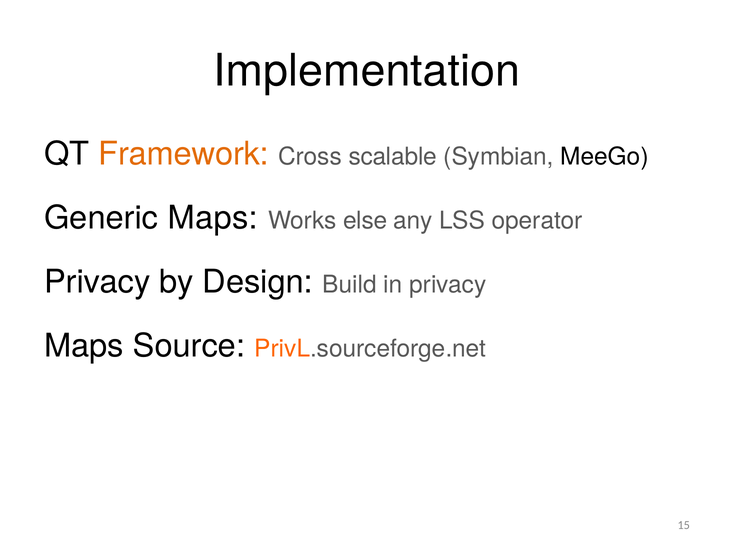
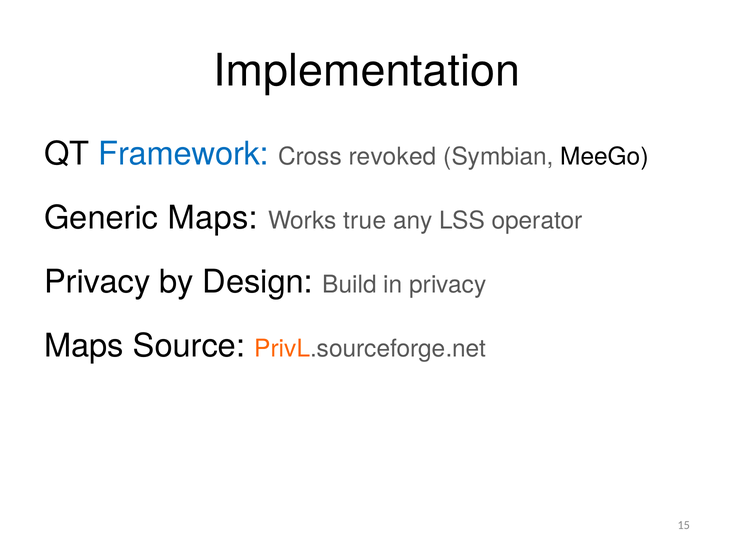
Framework colour: orange -> blue
scalable: scalable -> revoked
else: else -> true
